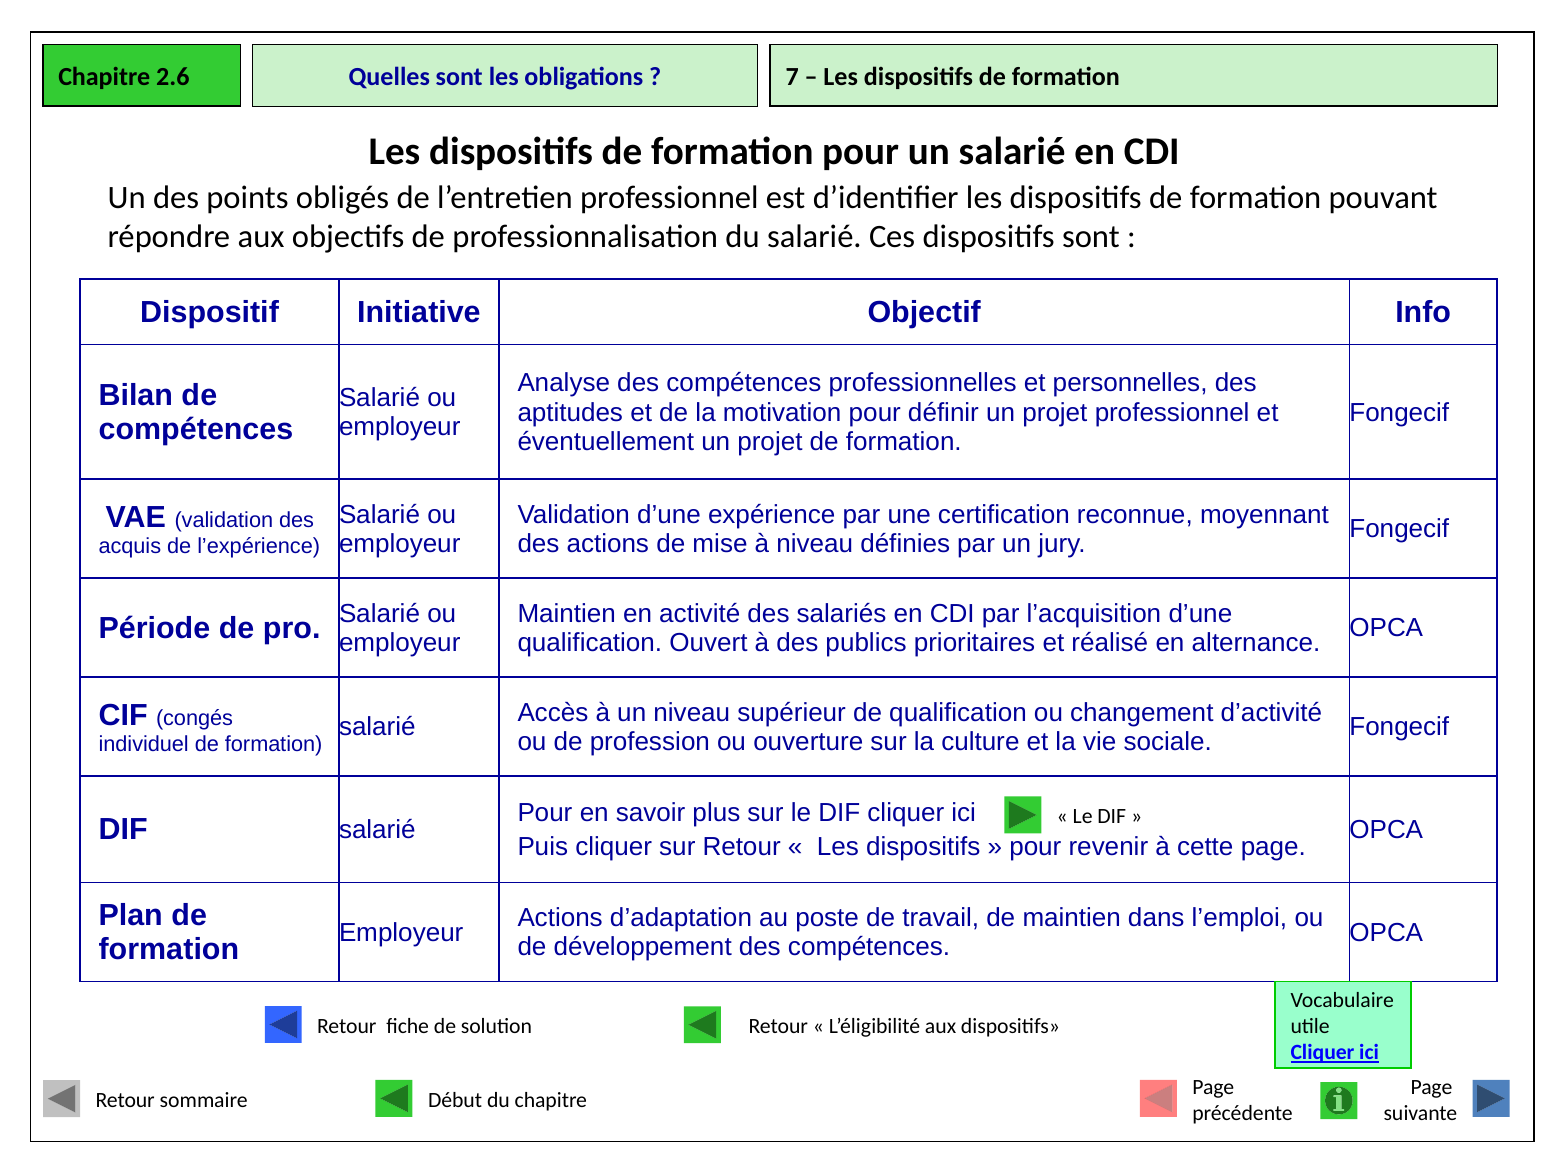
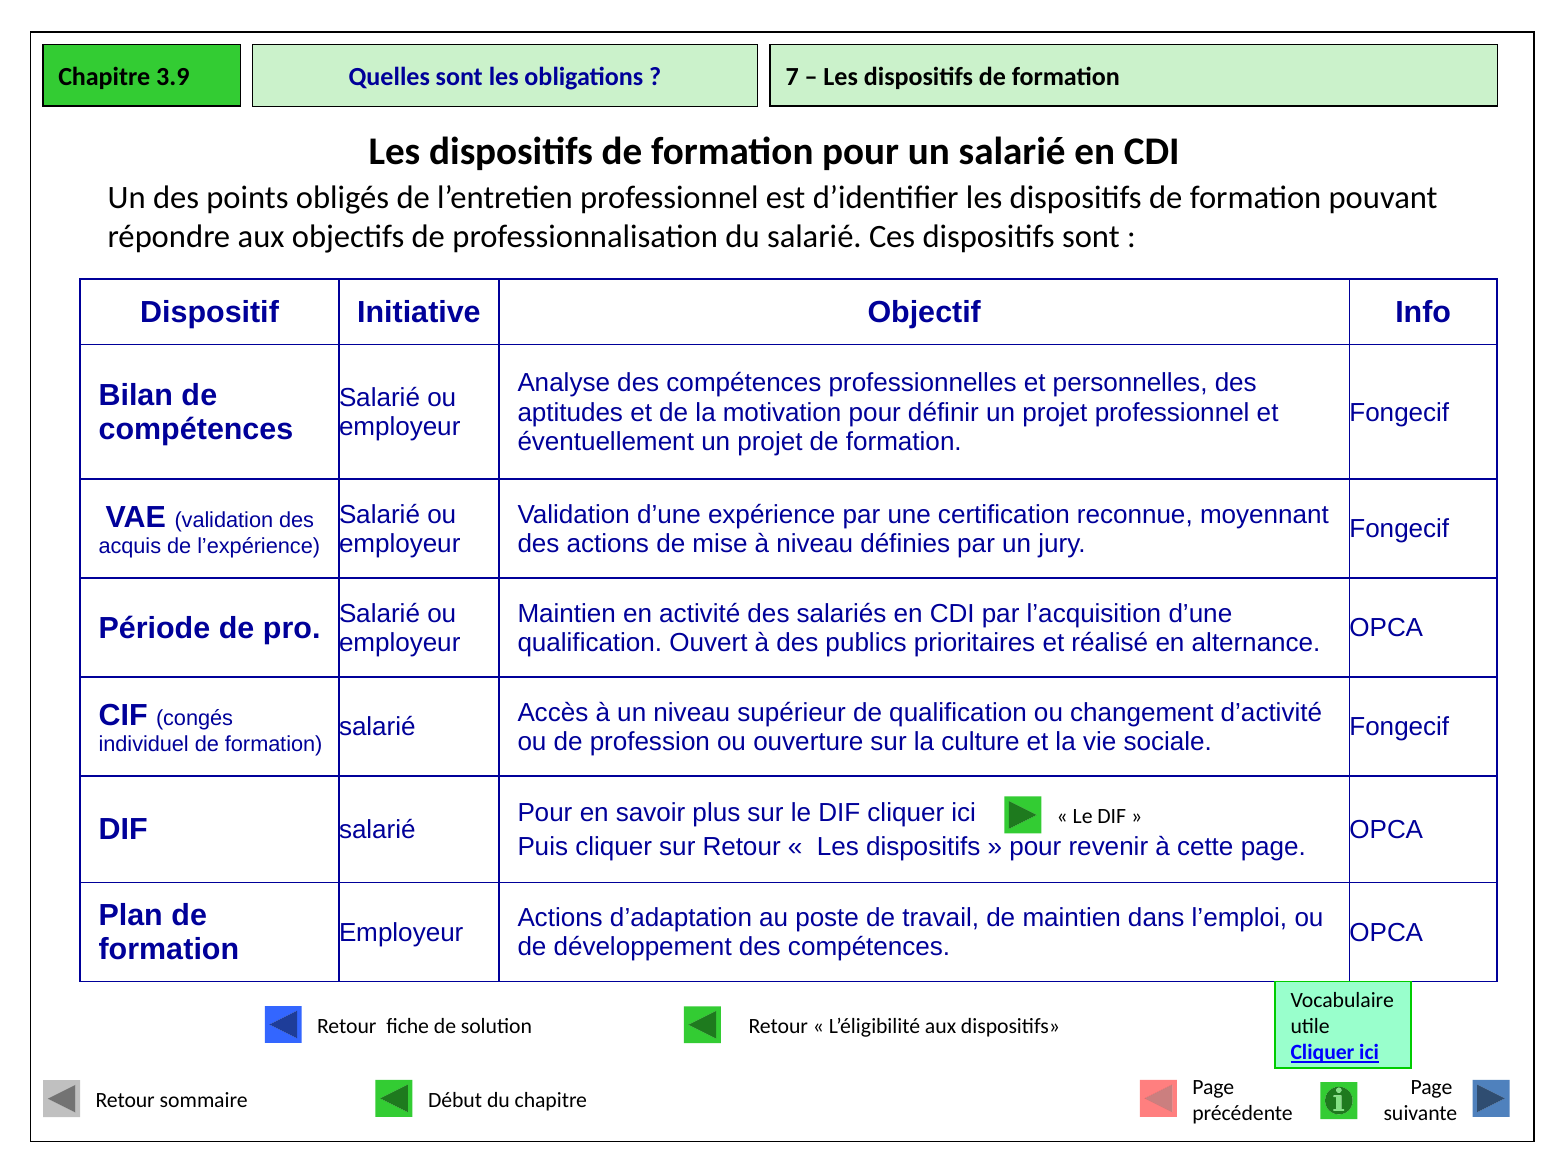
2.6: 2.6 -> 3.9
